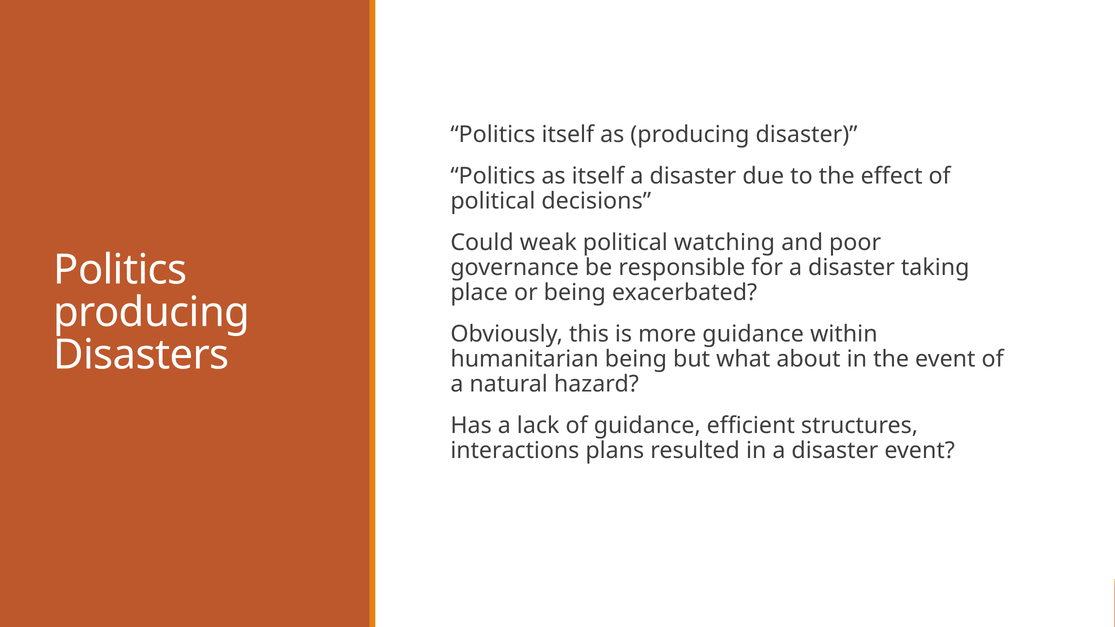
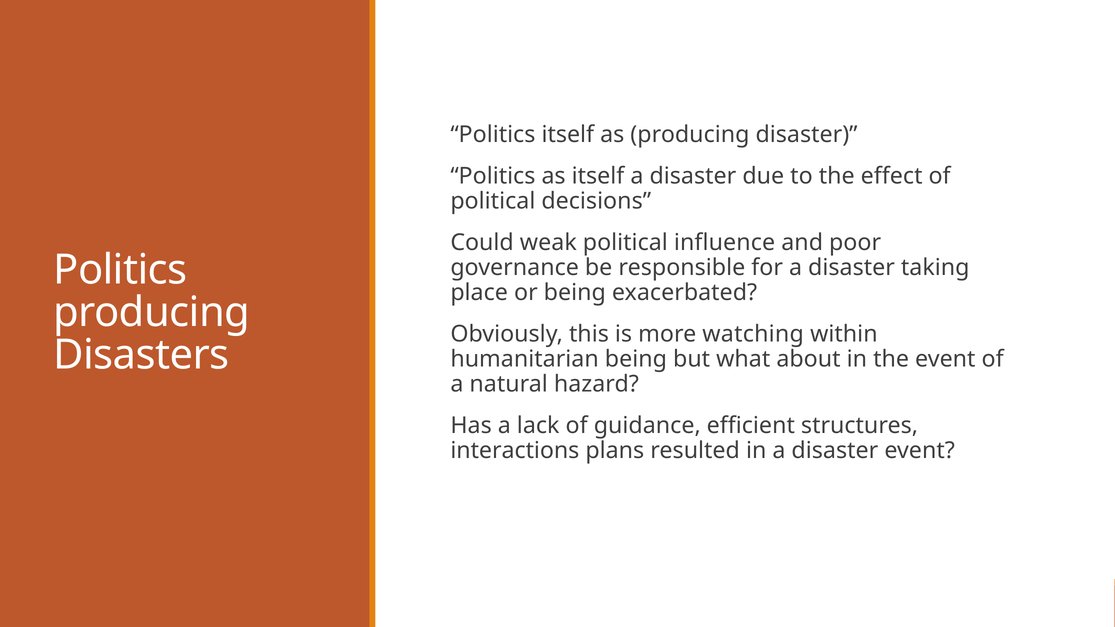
watching: watching -> influence
more guidance: guidance -> watching
